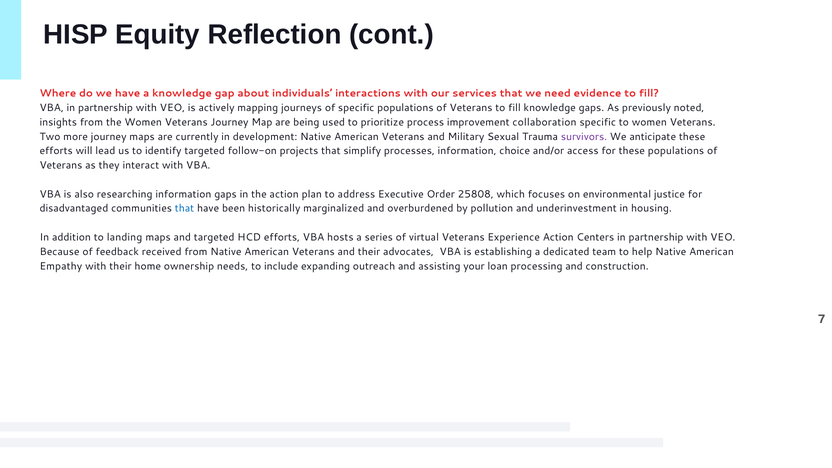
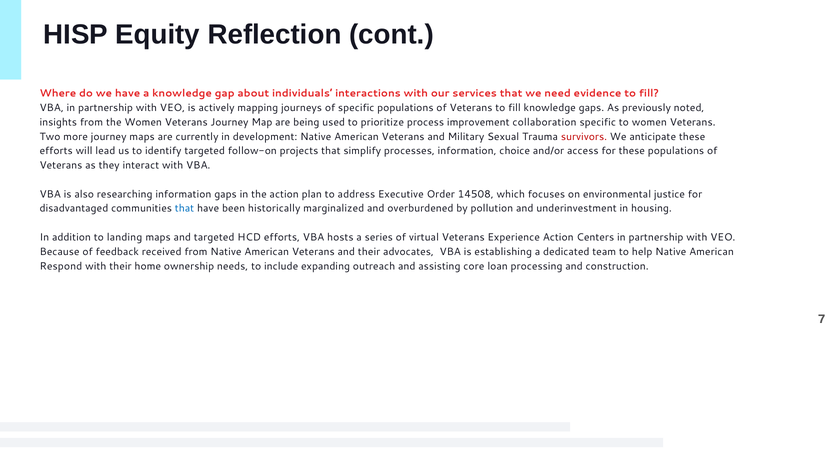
survivors colour: purple -> red
25808: 25808 -> 14508
Empathy: Empathy -> Respond
your: your -> core
